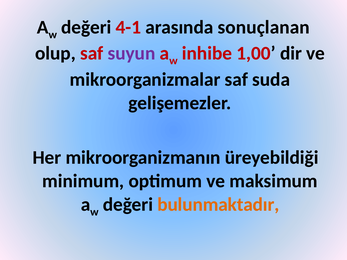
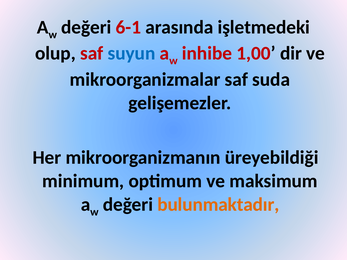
4-1: 4-1 -> 6-1
sonuçlanan: sonuçlanan -> işletmedeki
suyun colour: purple -> blue
